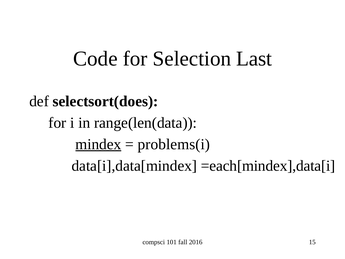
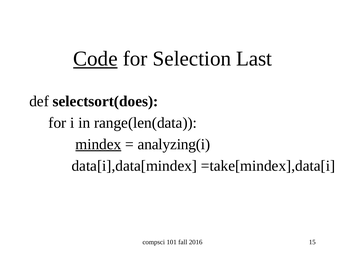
Code underline: none -> present
problems(i: problems(i -> analyzing(i
=each[mindex],data[i: =each[mindex],data[i -> =take[mindex],data[i
